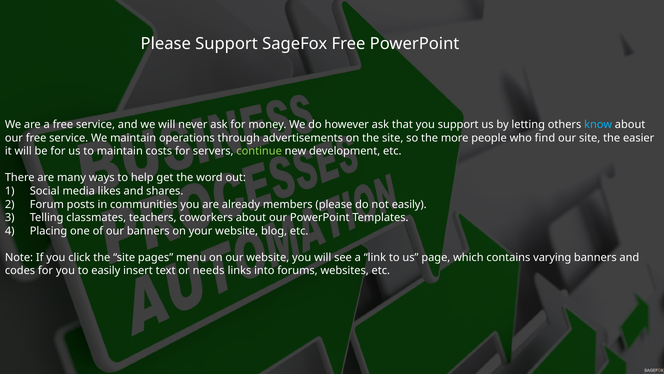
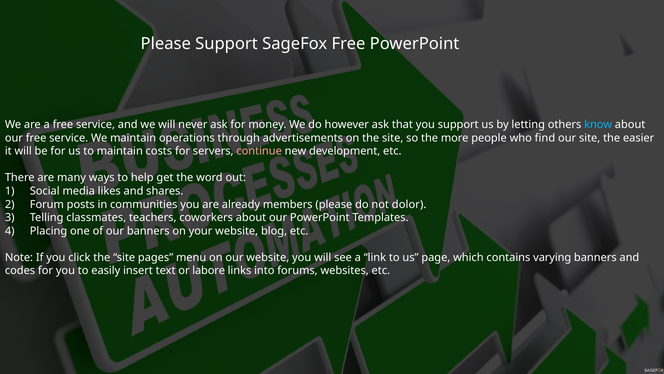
continue colour: light green -> pink
not easily: easily -> dolor
needs: needs -> labore
